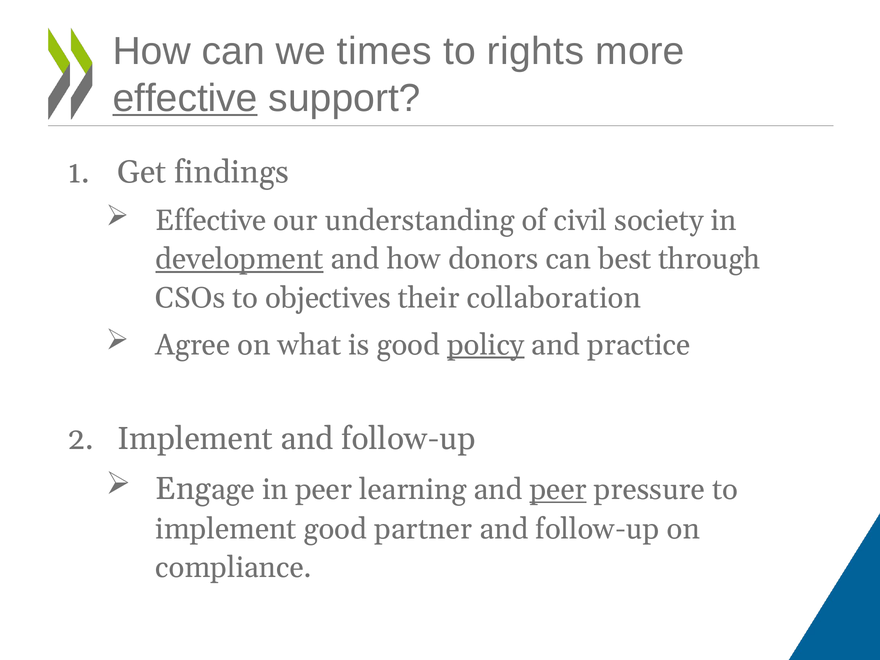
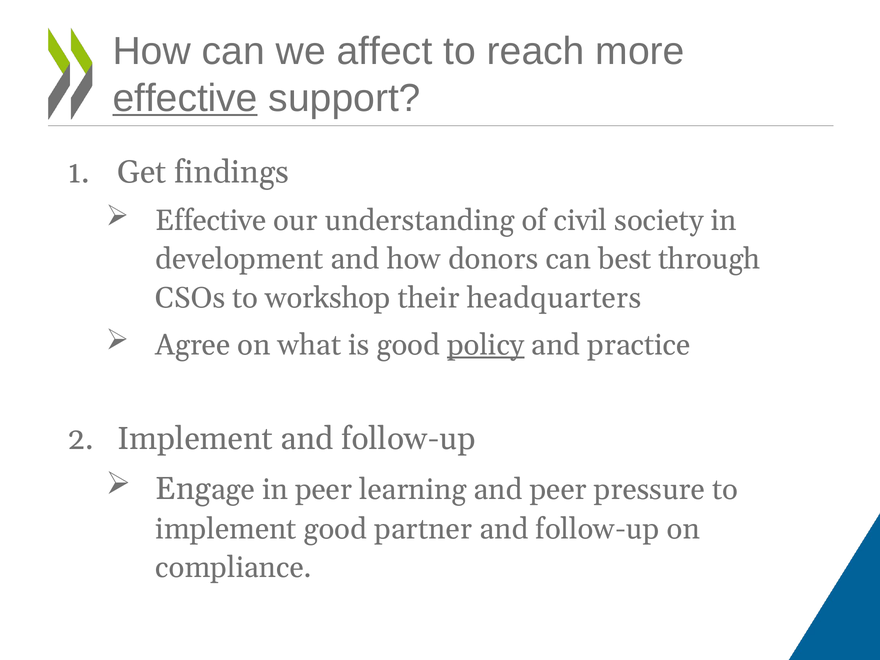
times: times -> affect
rights: rights -> reach
development underline: present -> none
objectives: objectives -> workshop
collaboration: collaboration -> headquarters
peer at (558, 490) underline: present -> none
